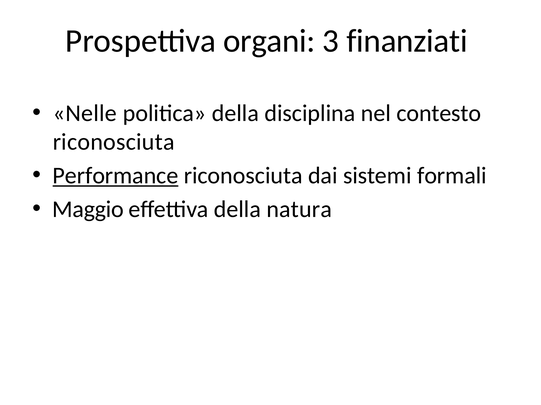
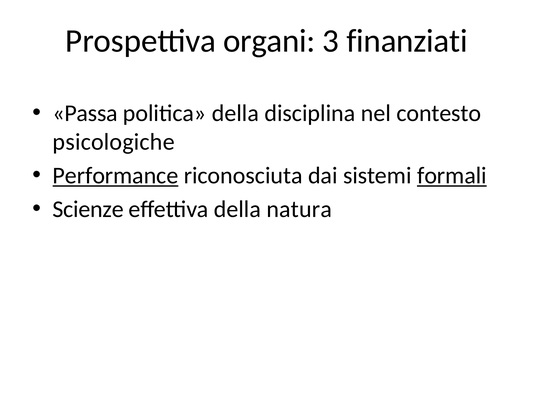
Nelle: Nelle -> Passa
riconosciuta at (114, 142): riconosciuta -> psicologiche
formali underline: none -> present
Maggio: Maggio -> Scienze
